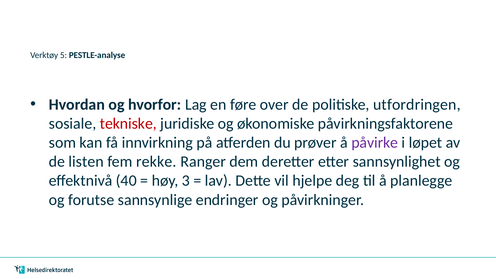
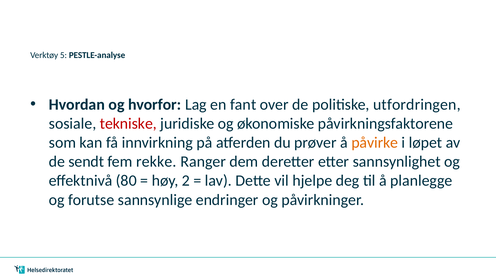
føre: føre -> fant
påvirke colour: purple -> orange
listen: listen -> sendt
40: 40 -> 80
3: 3 -> 2
